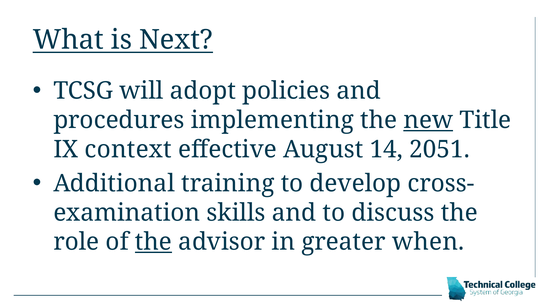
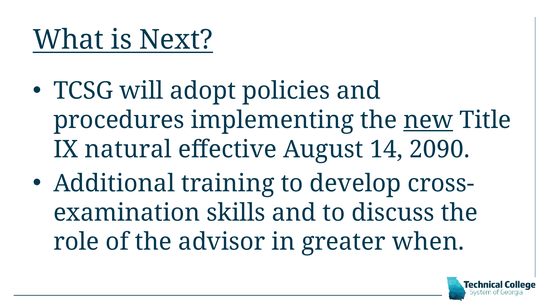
context: context -> natural
2051: 2051 -> 2090
the at (153, 242) underline: present -> none
